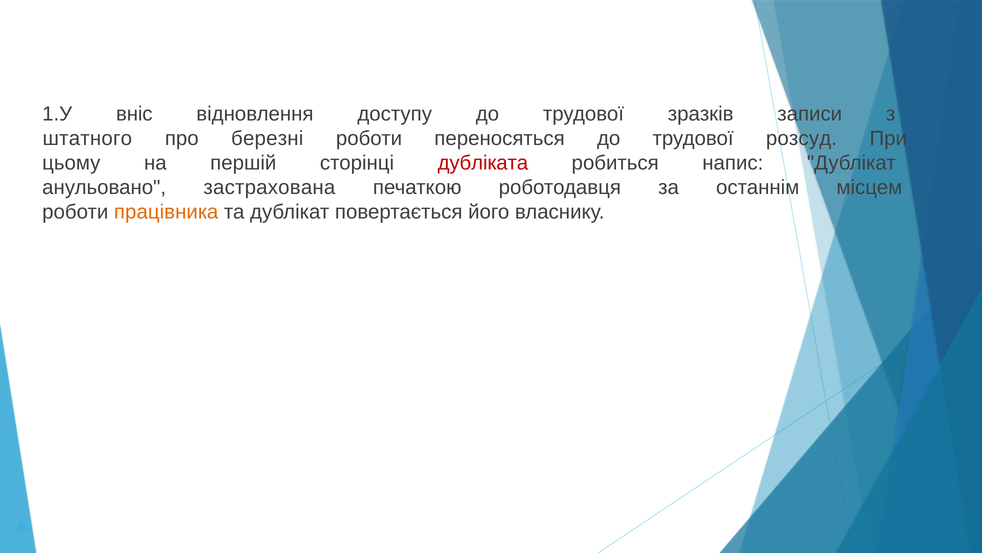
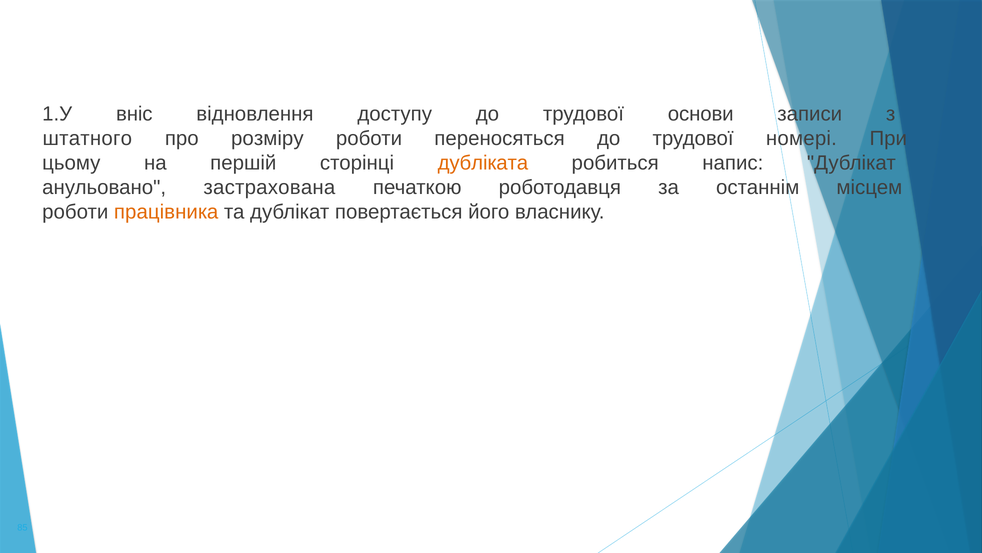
зразків: зразків -> основи
березні: березні -> розміру
розсуд: розсуд -> номері
дубліката colour: red -> orange
